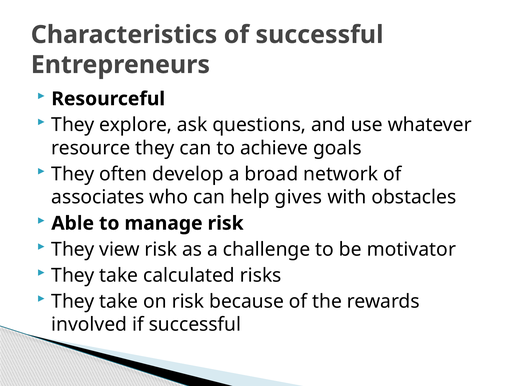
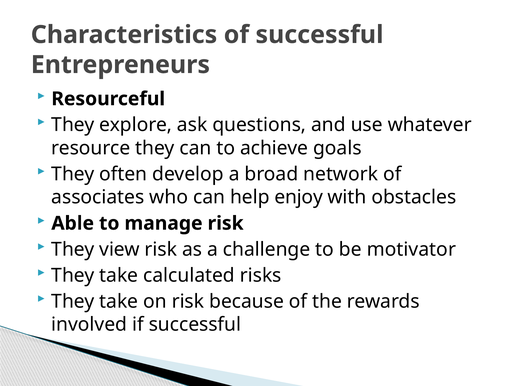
gives: gives -> enjoy
